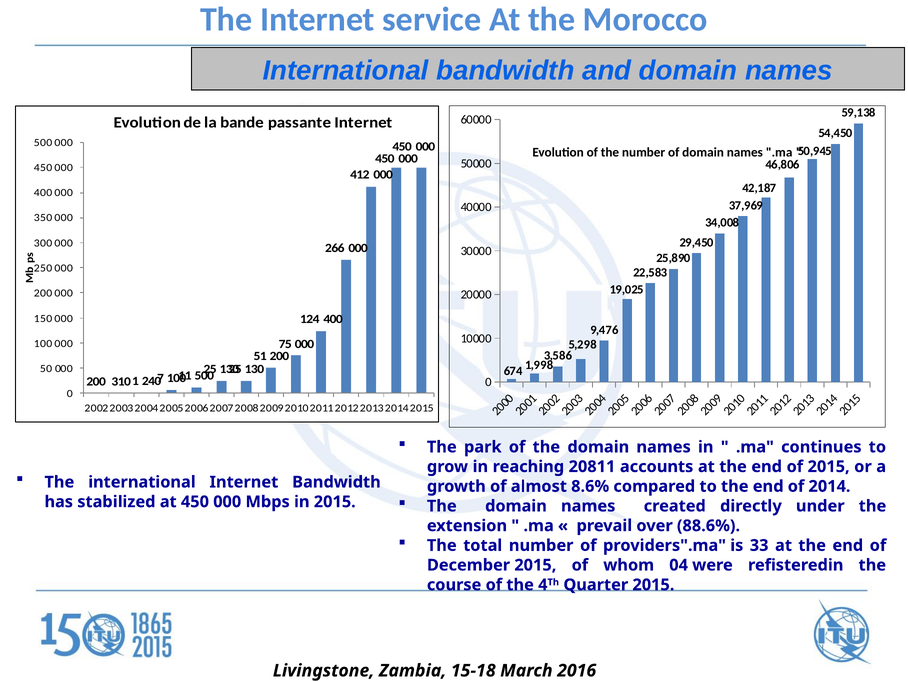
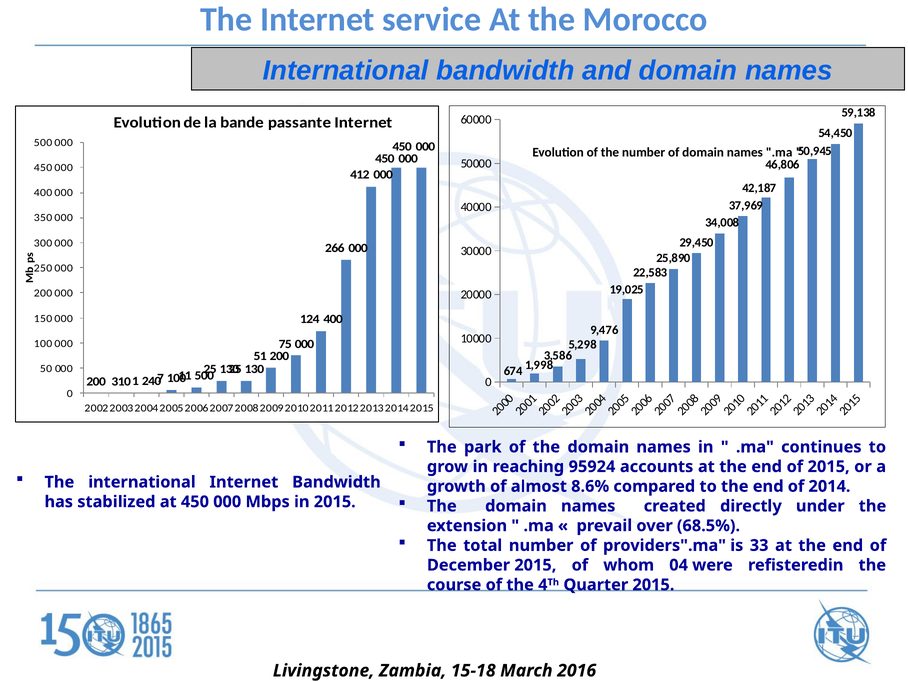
20811: 20811 -> 95924
88.6%: 88.6% -> 68.5%
